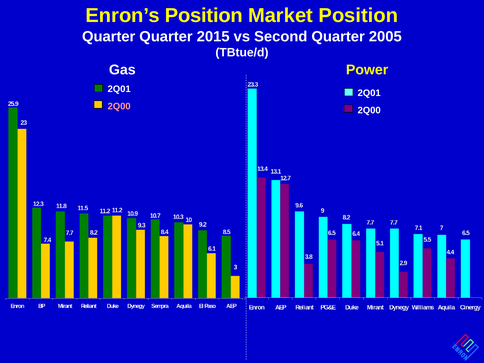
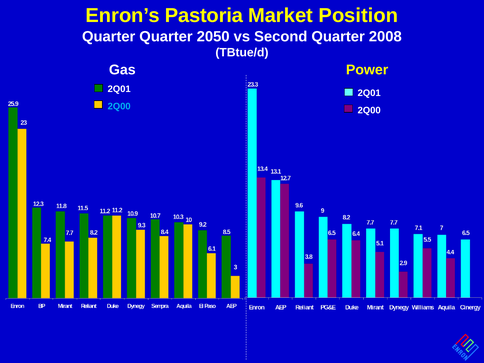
Enron’s Position: Position -> Pastoria
2015: 2015 -> 2050
2005: 2005 -> 2008
2Q00 at (119, 106) colour: pink -> light blue
